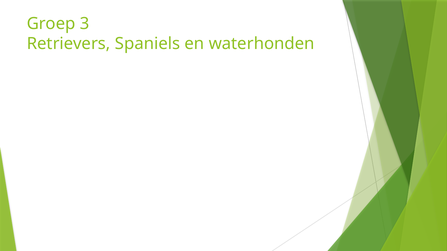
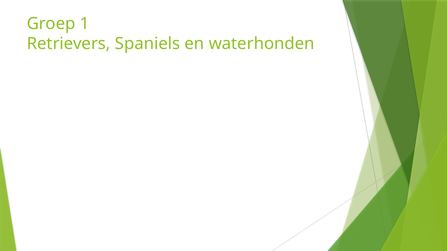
3: 3 -> 1
